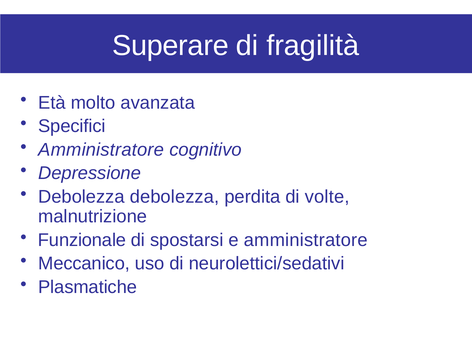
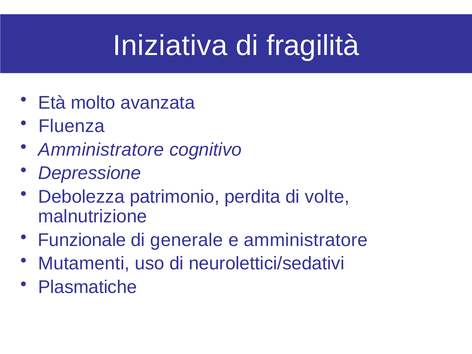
Superare: Superare -> Iniziativa
Specifici: Specifici -> Fluenza
Debolezza debolezza: debolezza -> patrimonio
spostarsi: spostarsi -> generale
Meccanico: Meccanico -> Mutamenti
